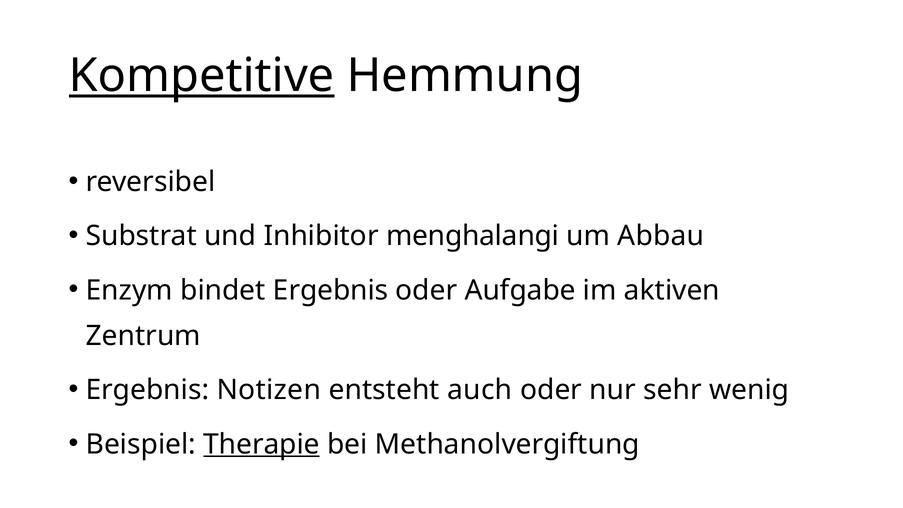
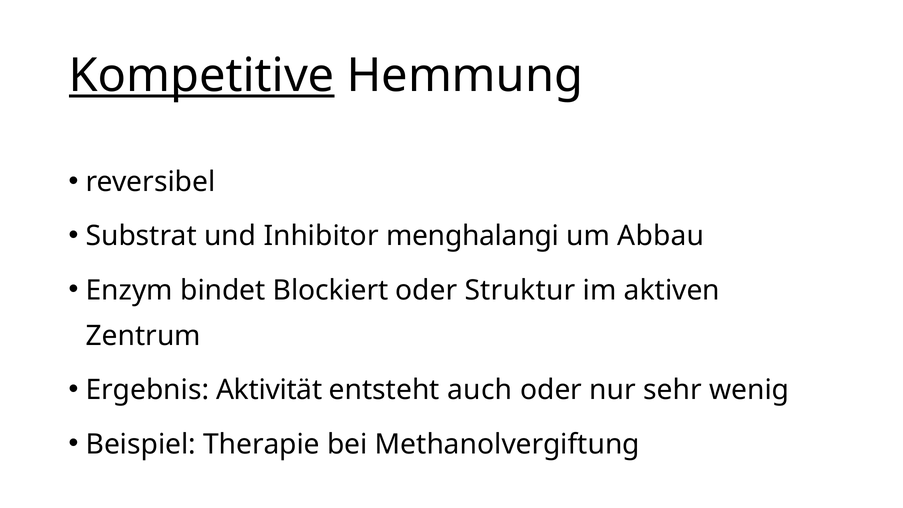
bindet Ergebnis: Ergebnis -> Blockiert
Aufgabe: Aufgabe -> Struktur
Notizen: Notizen -> Aktivität
Therapie underline: present -> none
